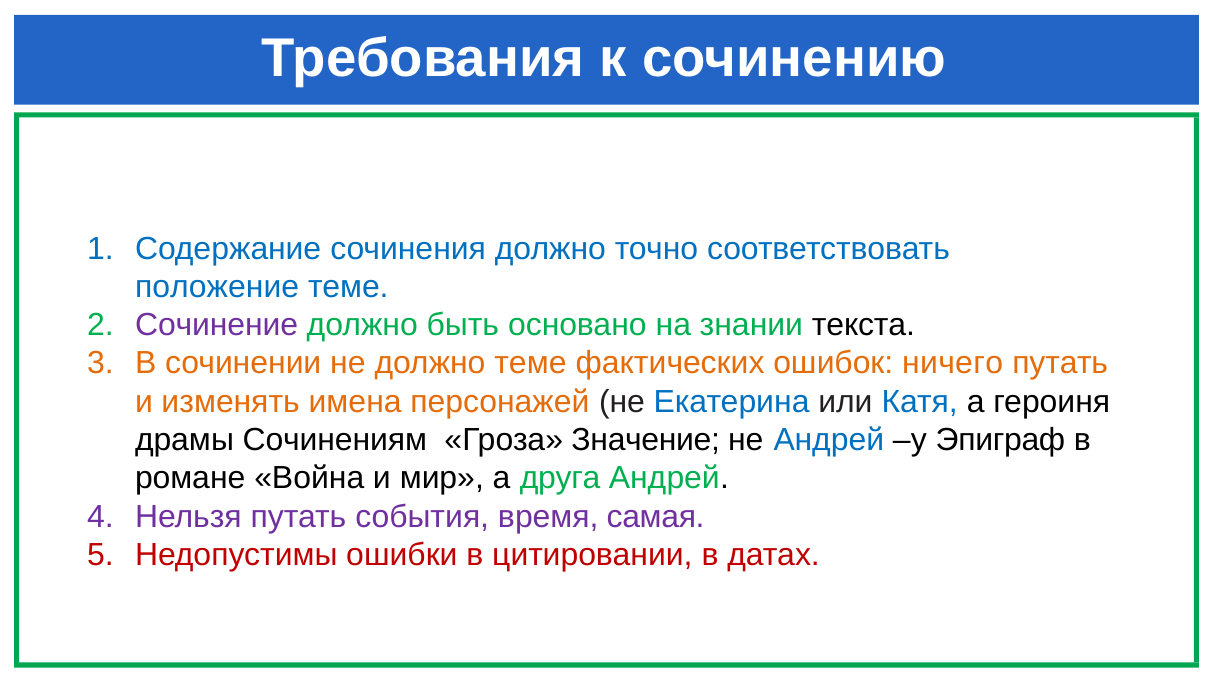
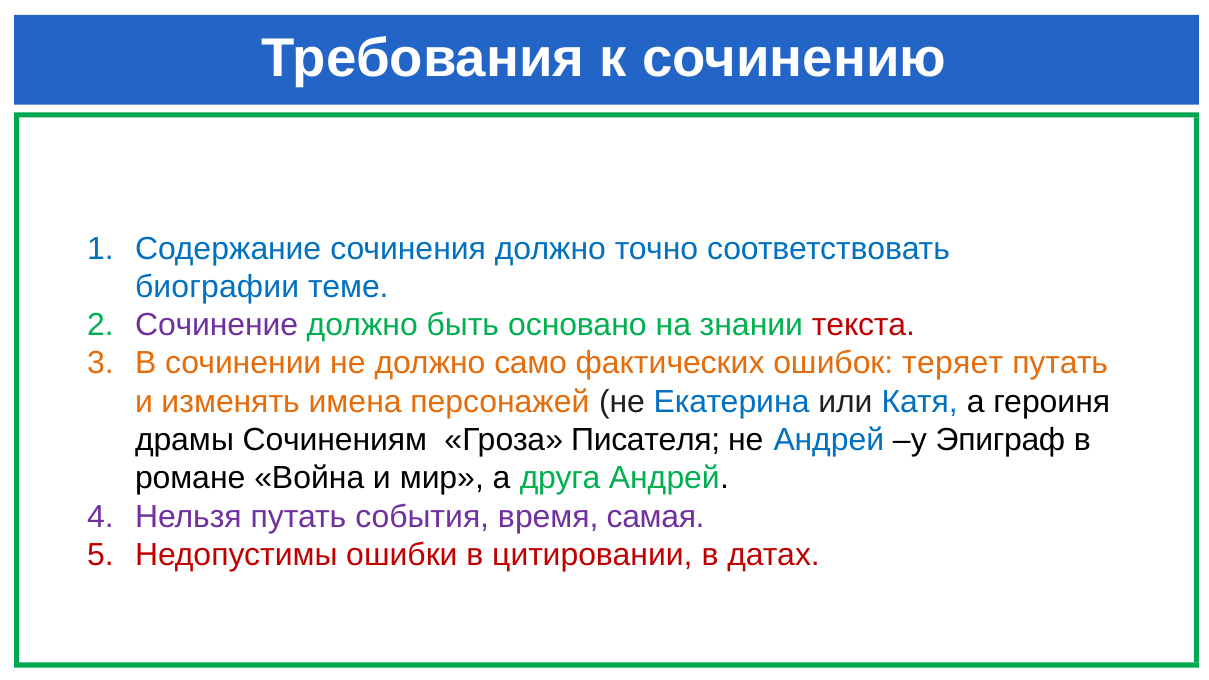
положение: положение -> биографии
текста colour: black -> red
должно теме: теме -> само
ничего: ничего -> теряет
Значение: Значение -> Писателя
